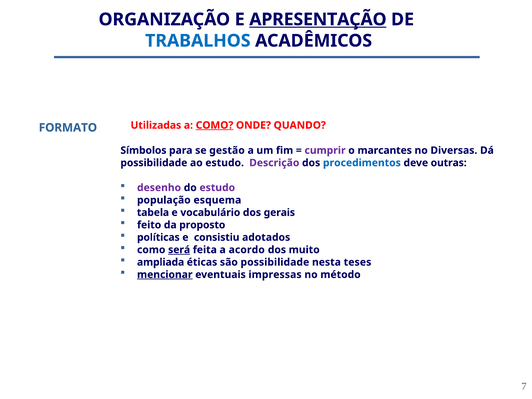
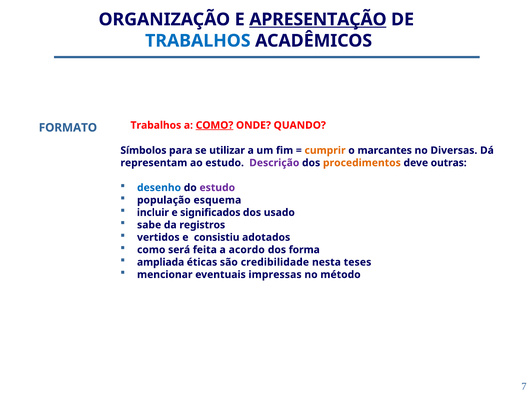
Utilizadas at (156, 125): Utilizadas -> Trabalhos
gestão: gestão -> utilizar
cumprir colour: purple -> orange
possibilidade at (154, 163): possibilidade -> representam
procedimentos colour: blue -> orange
desenho colour: purple -> blue
tabela: tabela -> incluir
vocabulário: vocabulário -> significados
gerais: gerais -> usado
feito: feito -> sabe
proposto: proposto -> registros
políticas: políticas -> vertidos
será underline: present -> none
muito: muito -> forma
são possibilidade: possibilidade -> credibilidade
mencionar underline: present -> none
